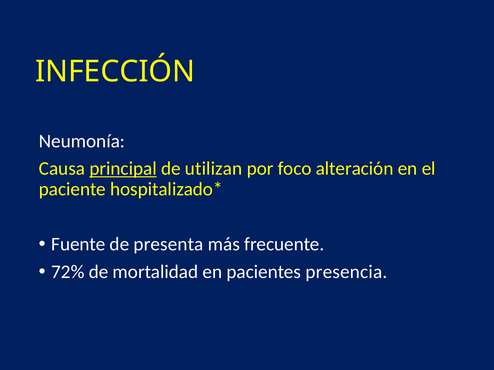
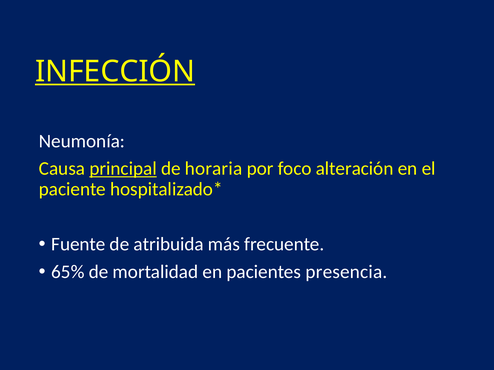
INFECCIÓN underline: none -> present
utilizan: utilizan -> horaria
presenta: presenta -> atribuida
72%: 72% -> 65%
